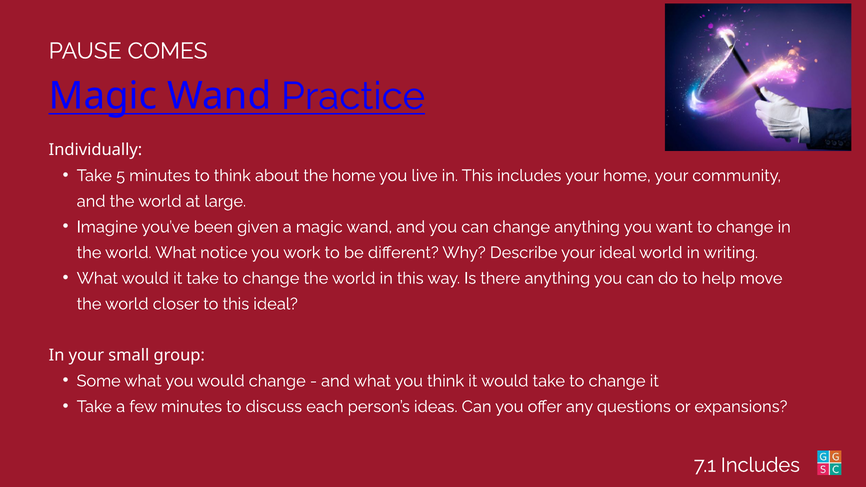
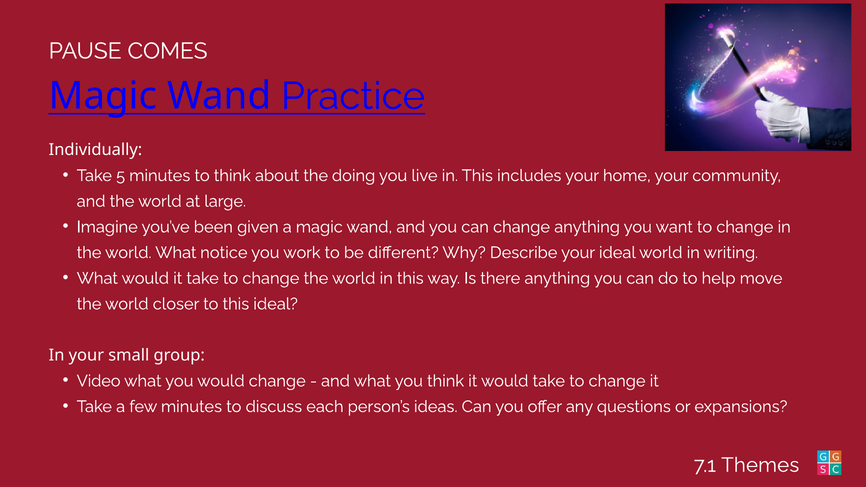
the home: home -> doing
Some: Some -> Video
7.1 Includes: Includes -> Themes
